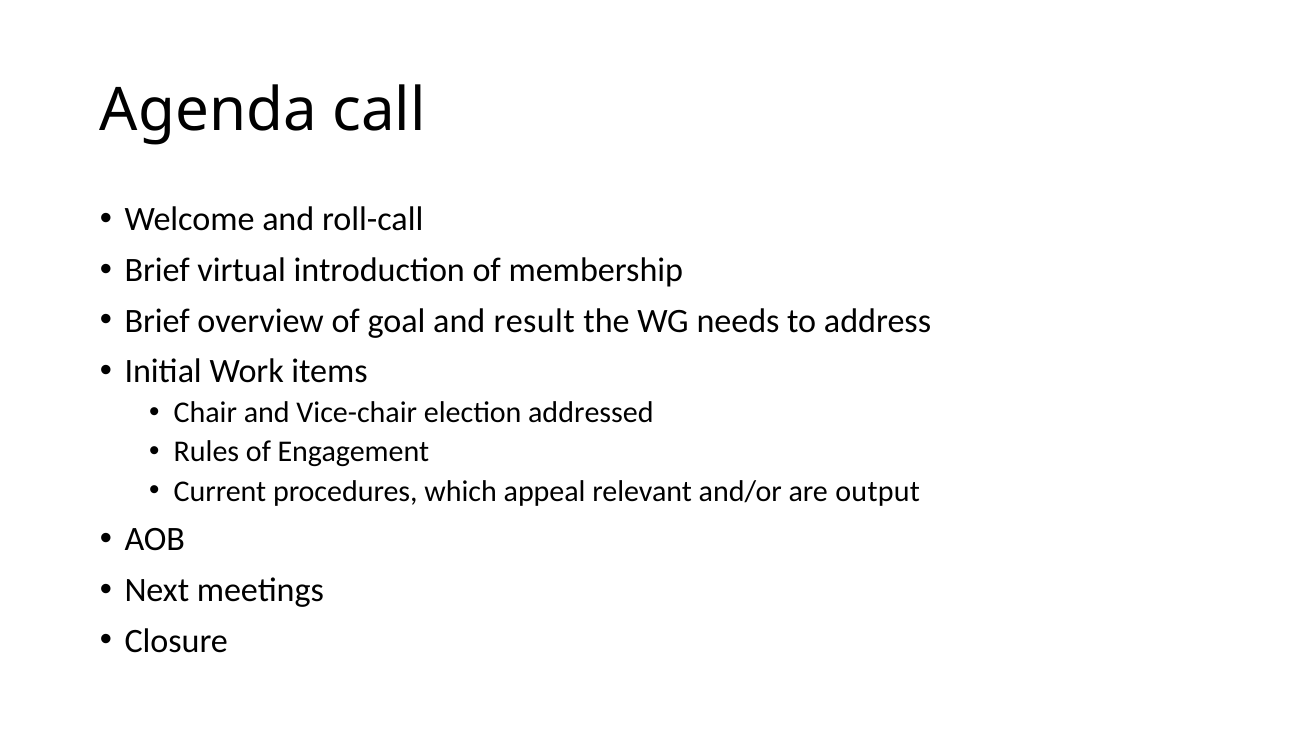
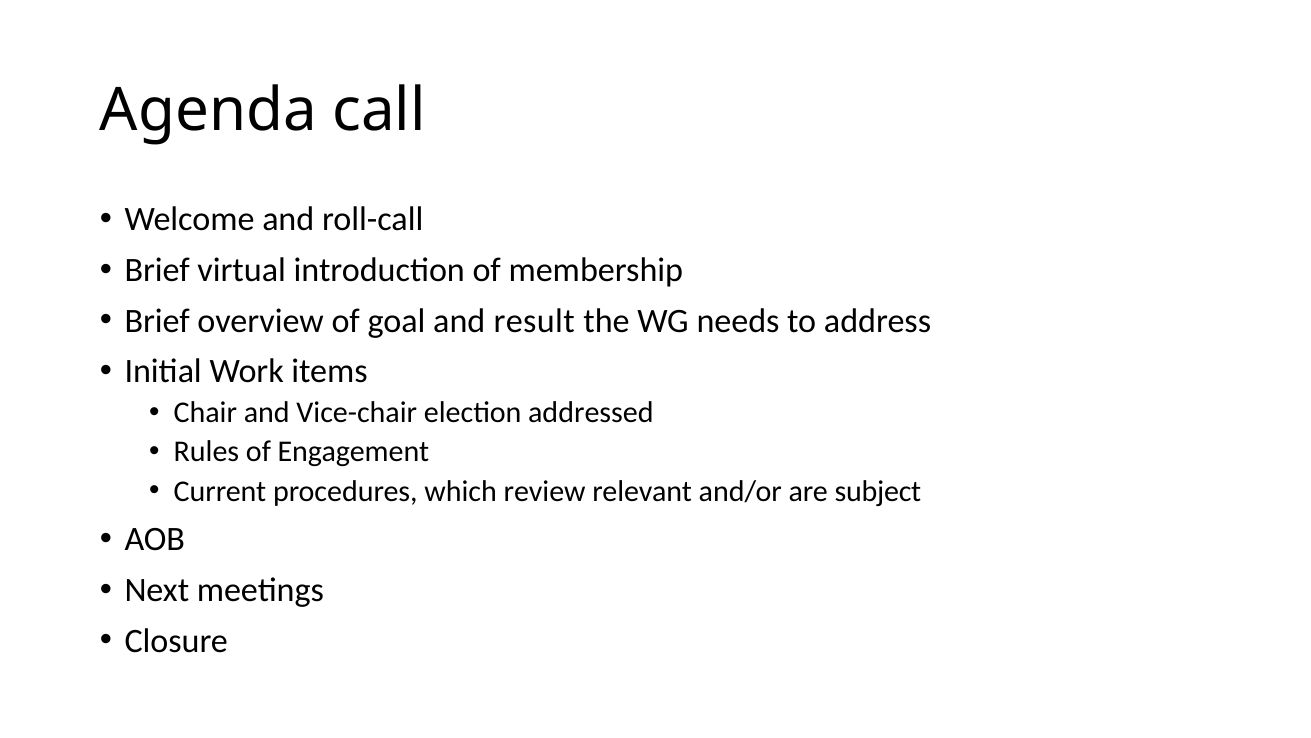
appeal: appeal -> review
output: output -> subject
